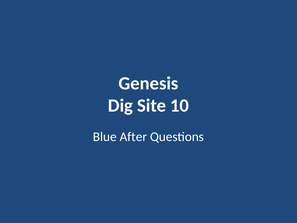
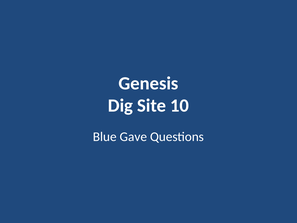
After: After -> Gave
